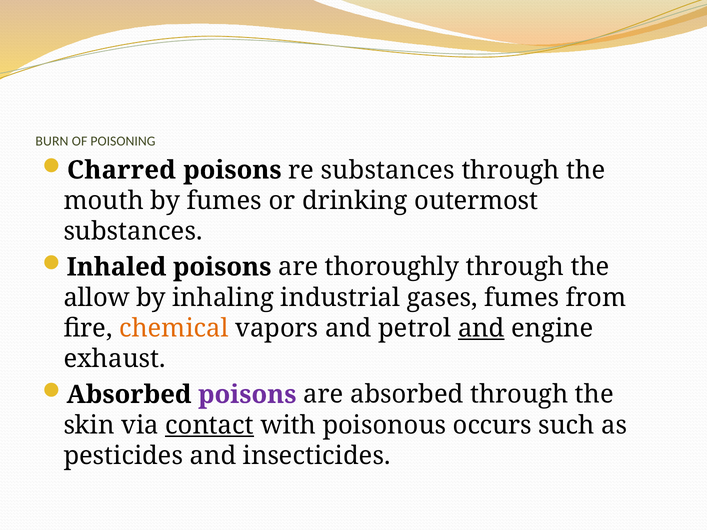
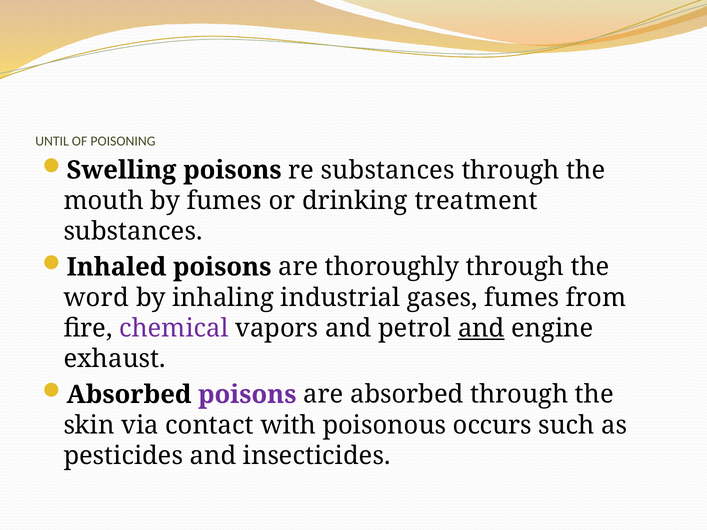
BURN: BURN -> UNTIL
Charred: Charred -> Swelling
outermost: outermost -> treatment
allow: allow -> word
chemical colour: orange -> purple
contact underline: present -> none
